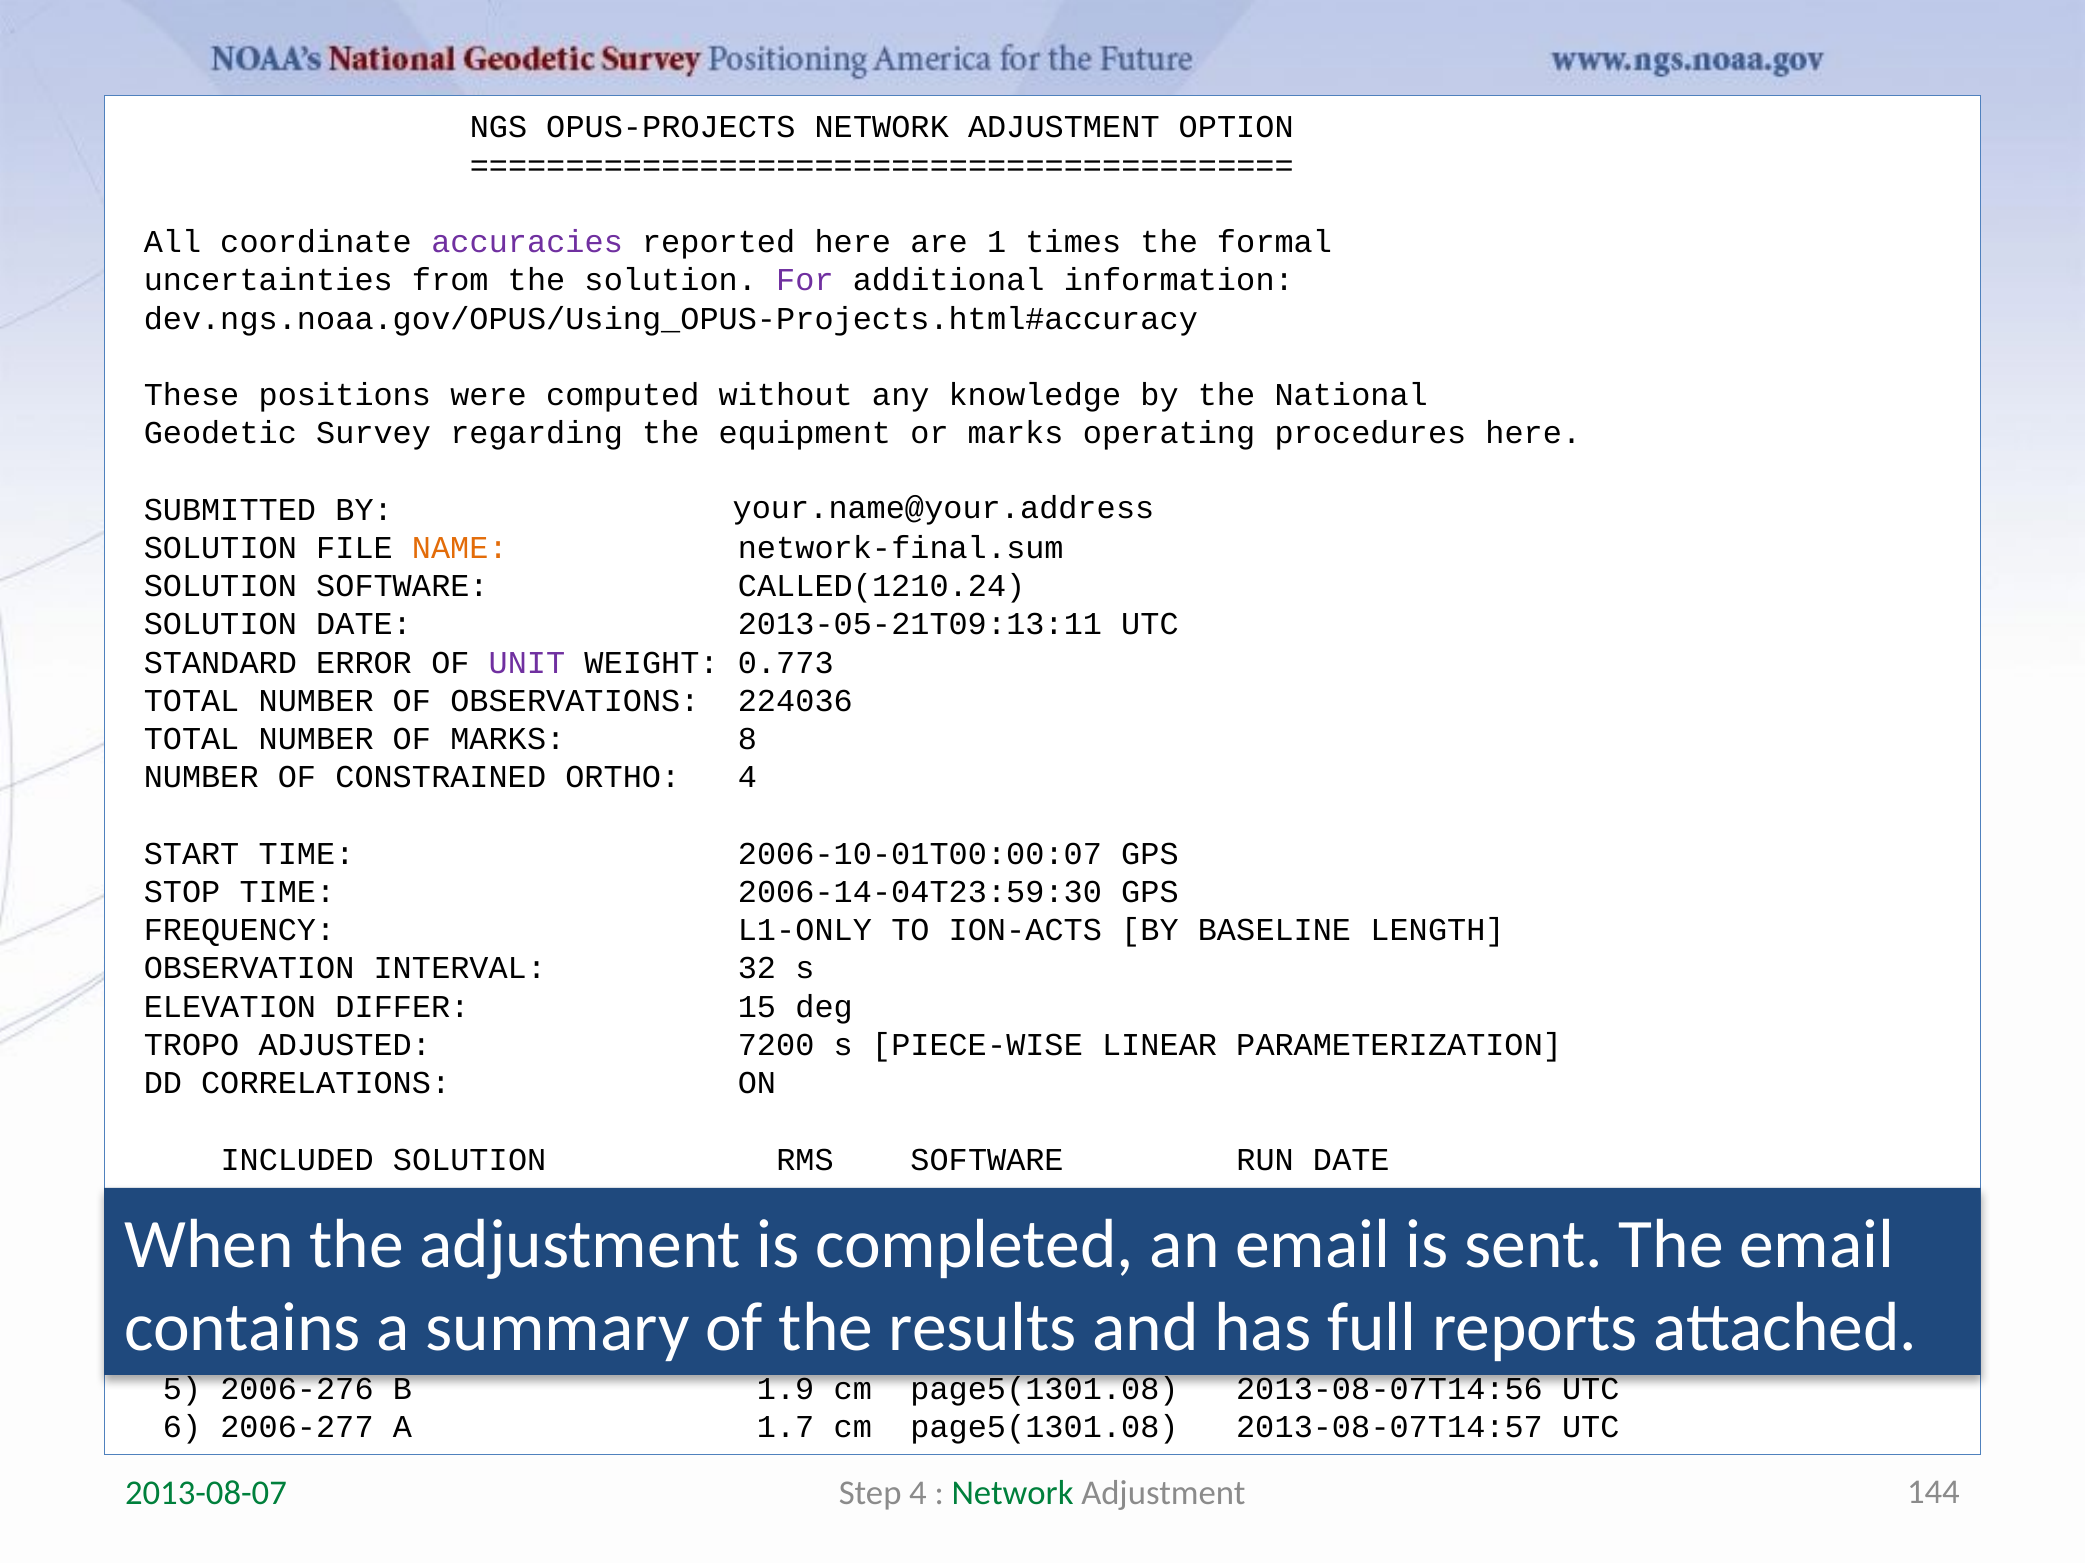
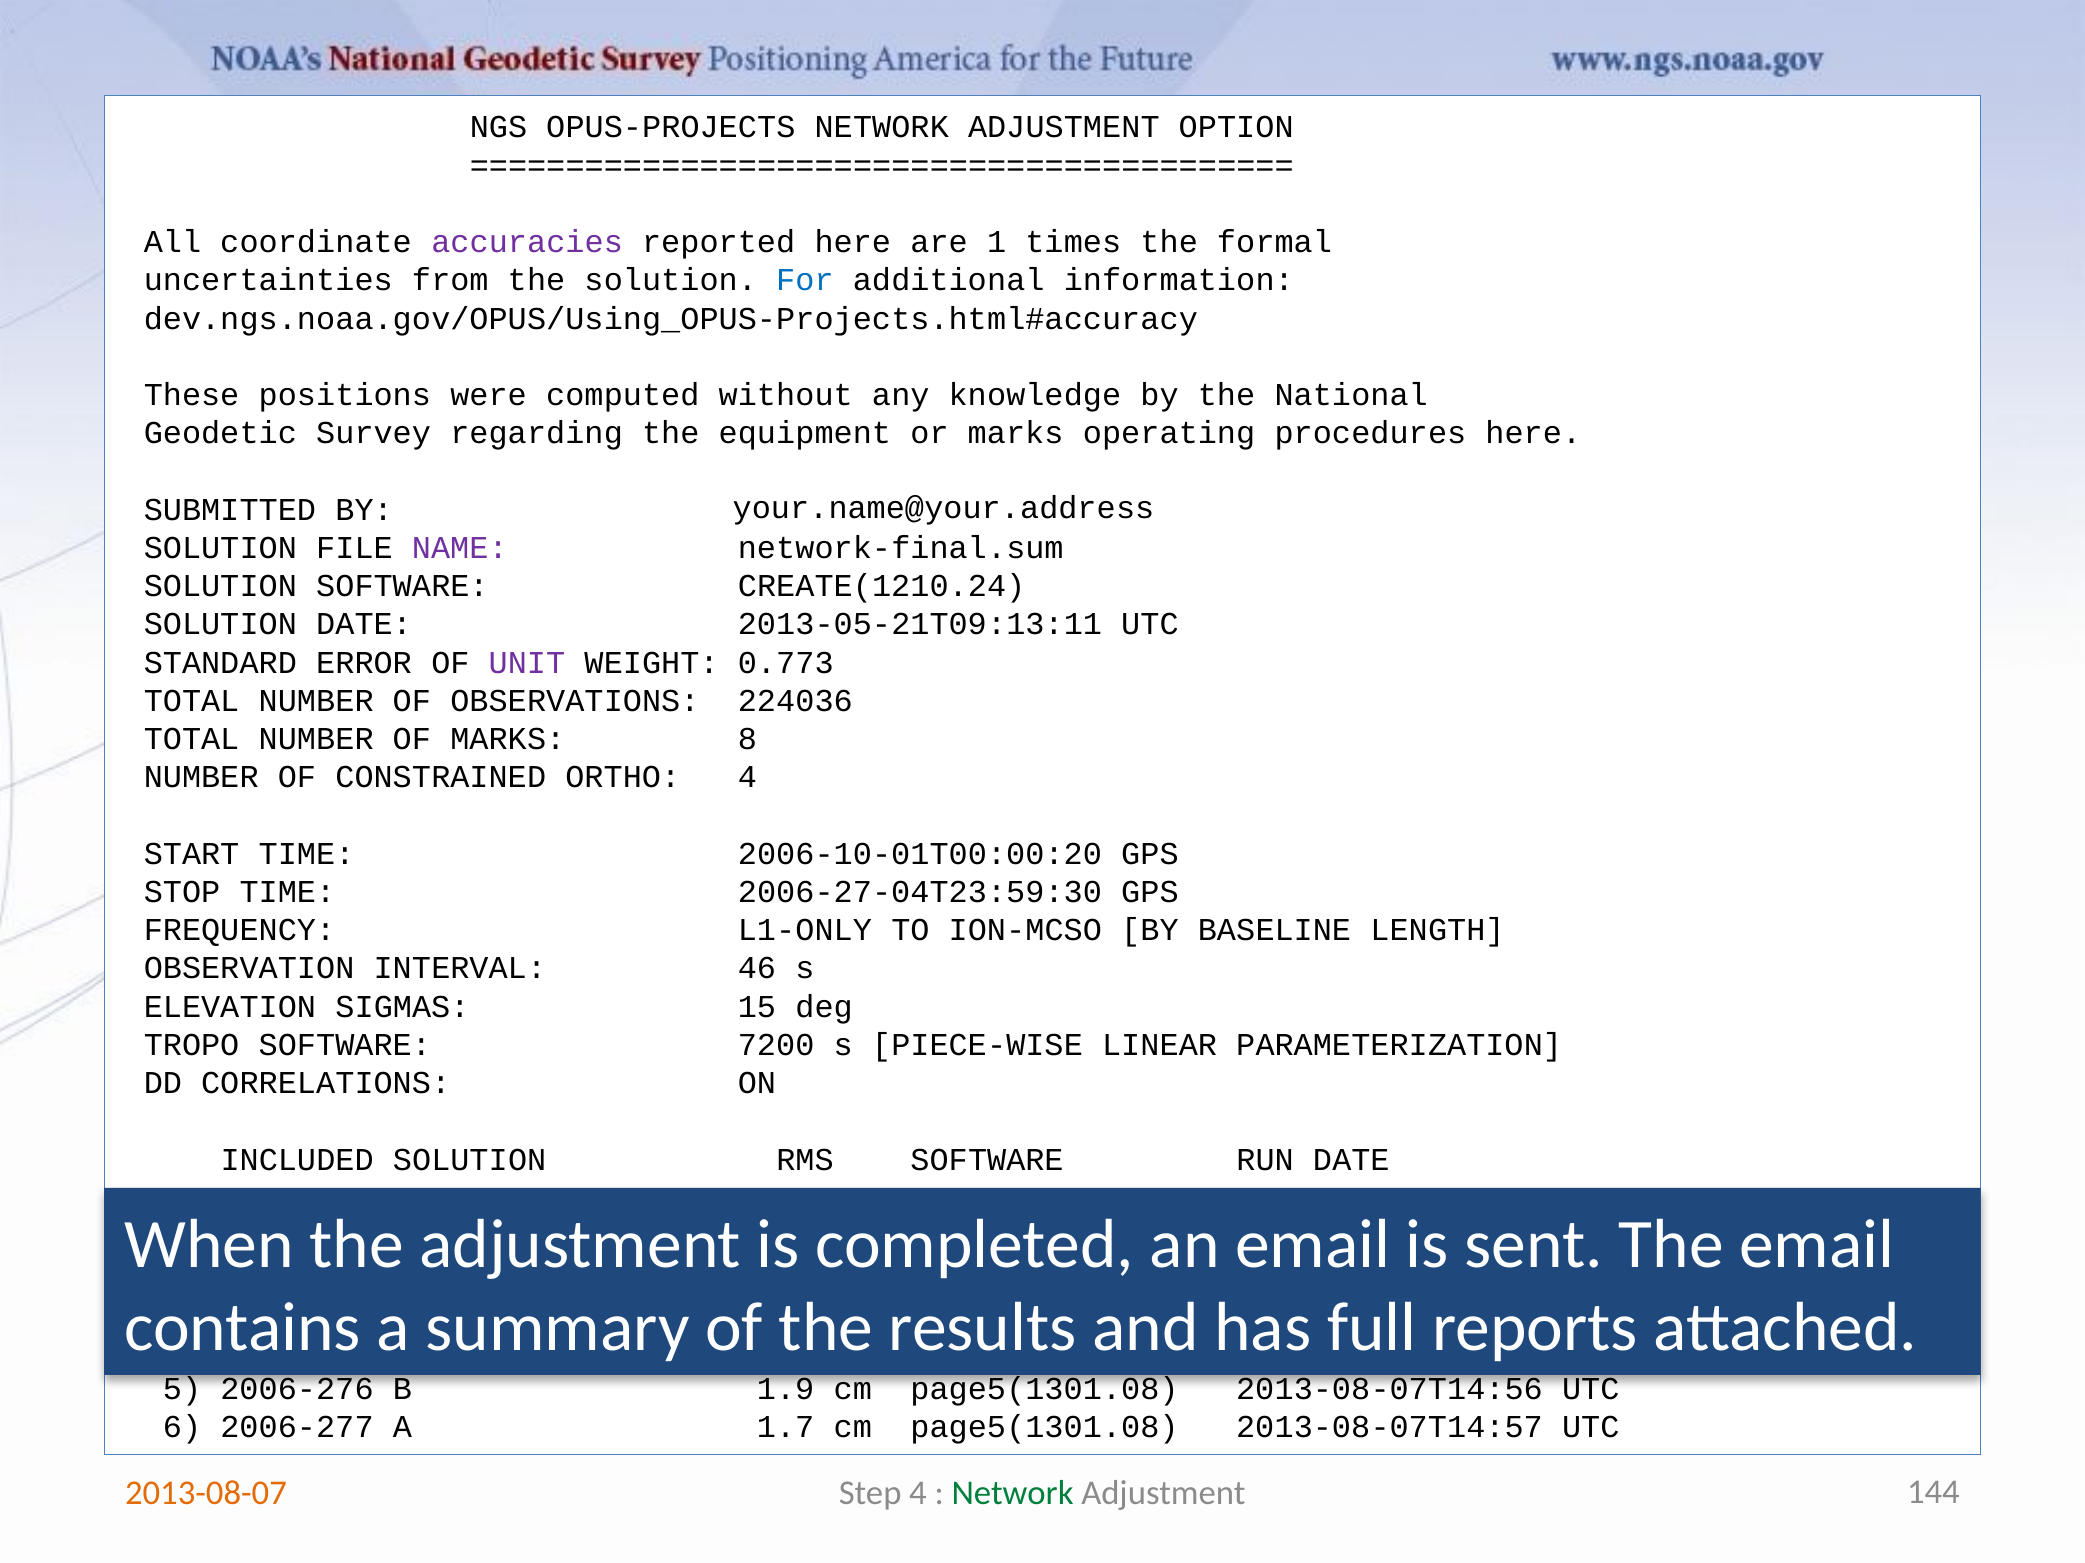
For colour: purple -> blue
NAME colour: orange -> purple
CALLED(1210.24: CALLED(1210.24 -> CREATE(1210.24
2006-10-01T00:00:07: 2006-10-01T00:00:07 -> 2006-10-01T00:00:20
2006-14-04T23:59:30: 2006-14-04T23:59:30 -> 2006-27-04T23:59:30
ION-ACTS: ION-ACTS -> ION-MCSO
32: 32 -> 46
DIFFER: DIFFER -> SIGMAS
TROPO ADJUSTED: ADJUSTED -> SOFTWARE
2013-08-07 colour: green -> orange
